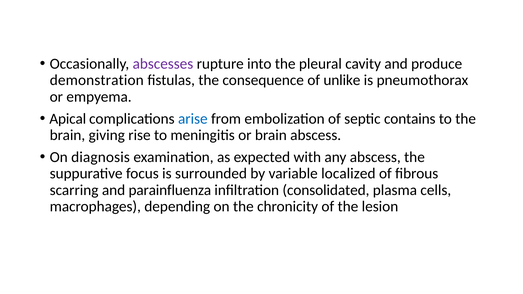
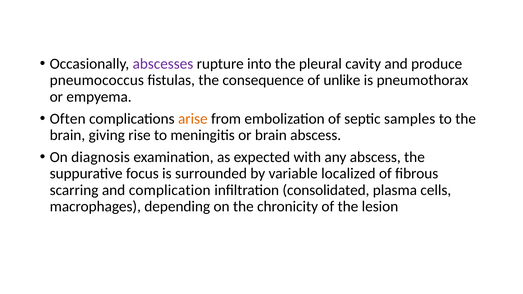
demonstration: demonstration -> pneumococcus
Apical: Apical -> Often
arise colour: blue -> orange
contains: contains -> samples
parainfluenza: parainfluenza -> complication
